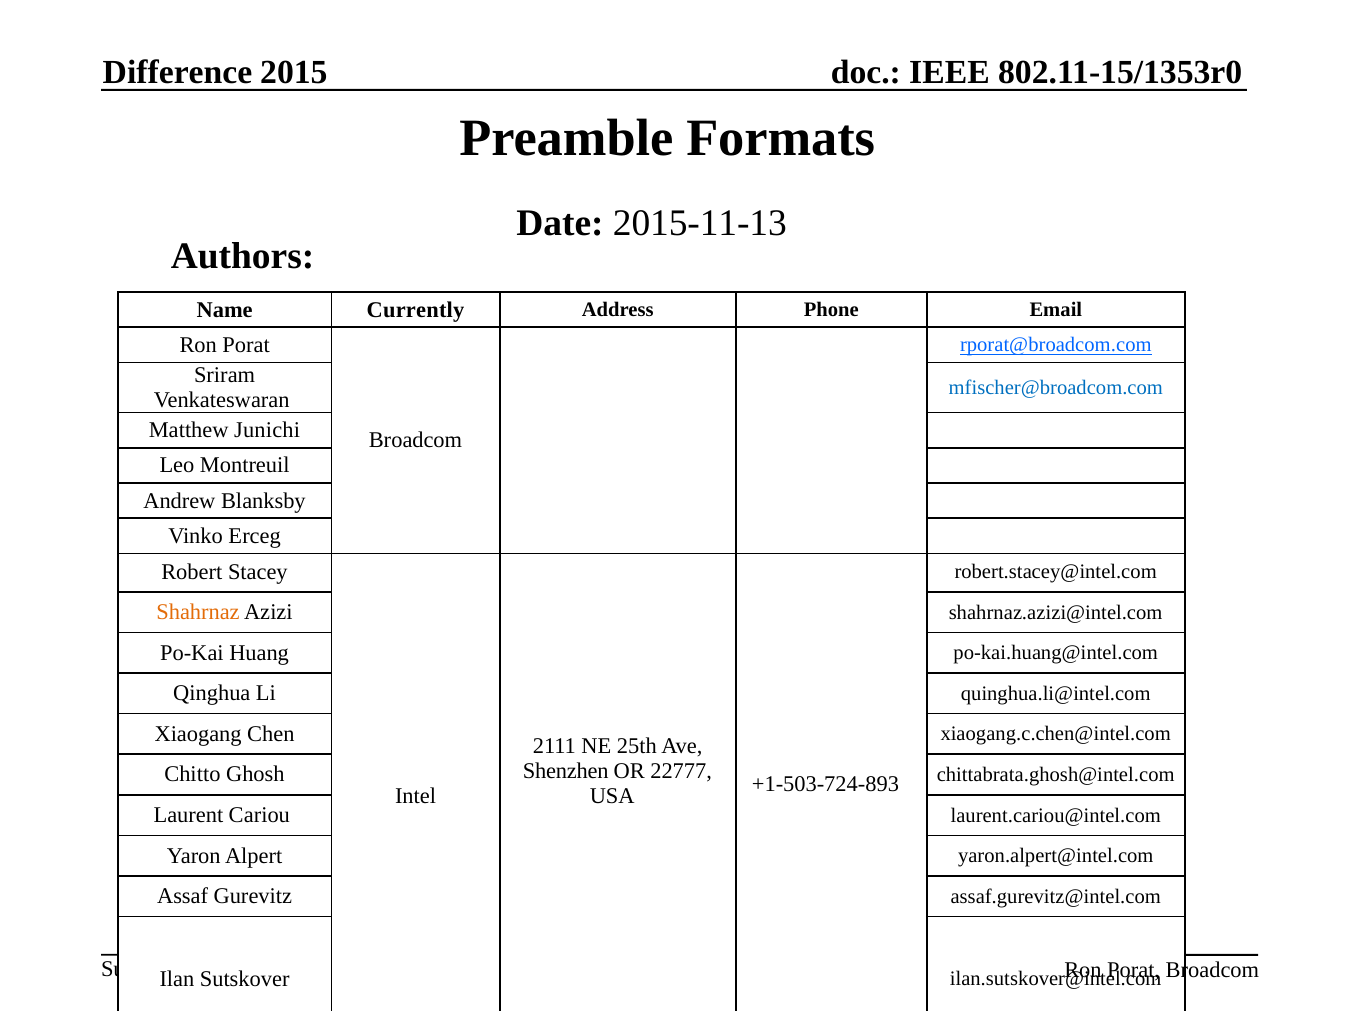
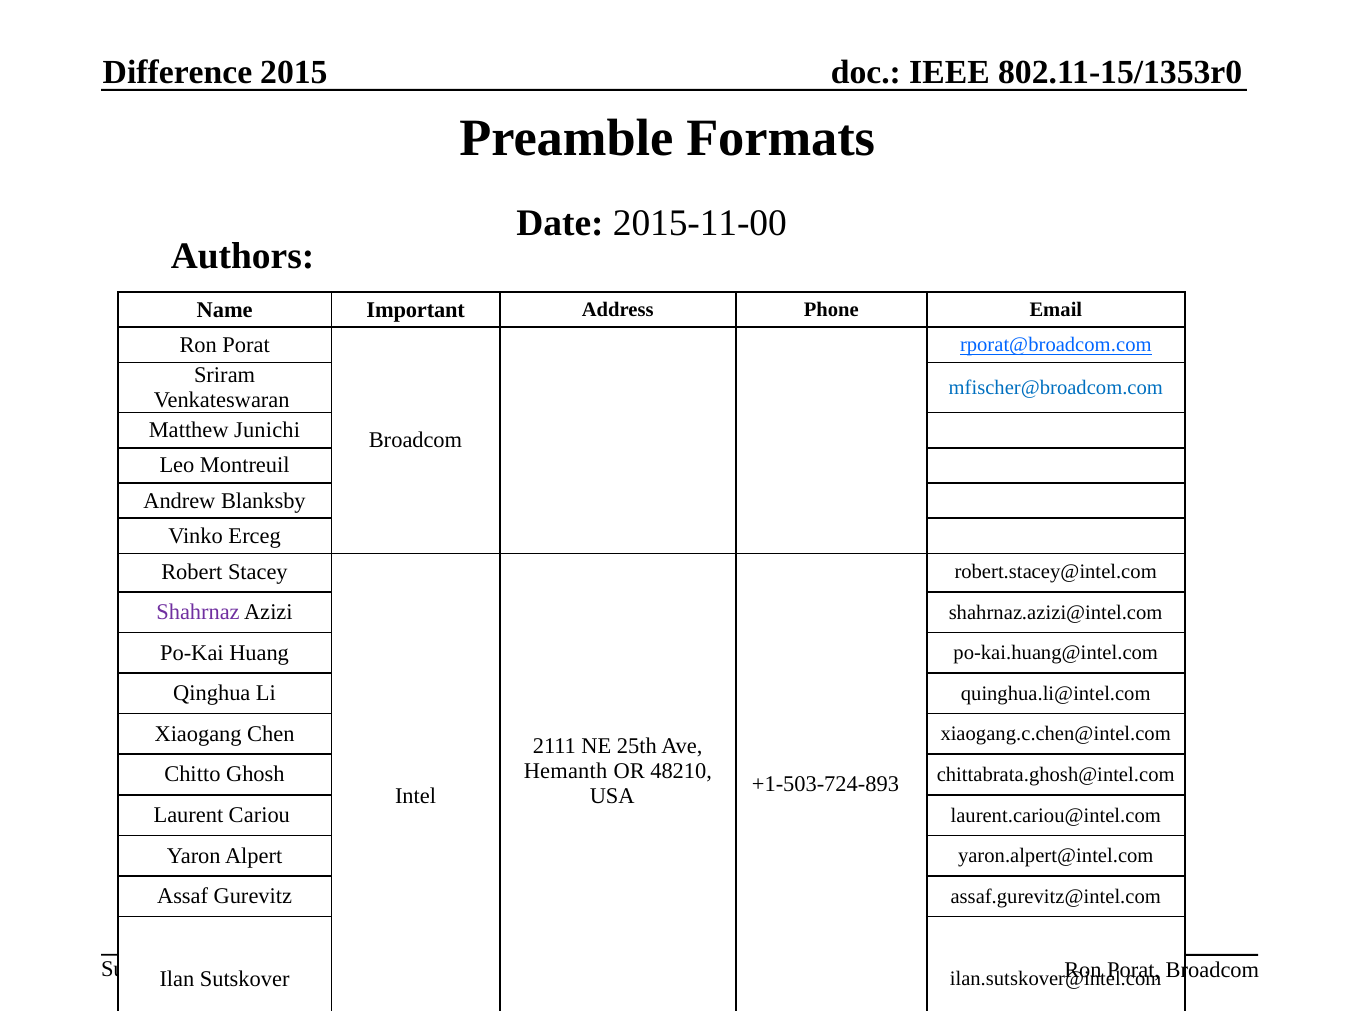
2015-11-13: 2015-11-13 -> 2015-11-00
Currently: Currently -> Important
Shahrnaz colour: orange -> purple
Shenzhen: Shenzhen -> Hemanth
22777: 22777 -> 48210
